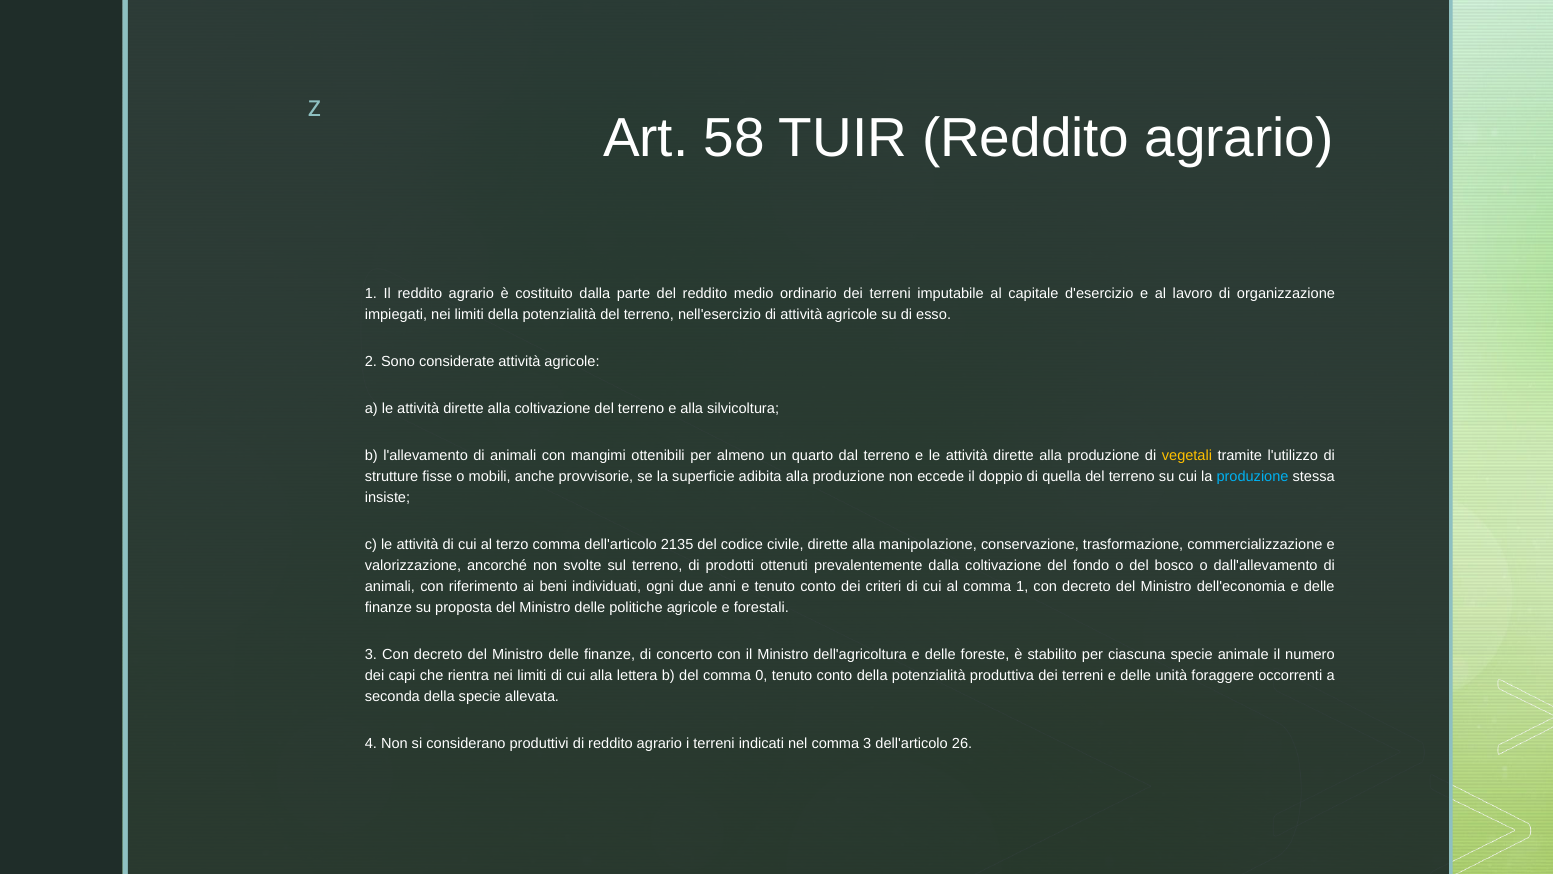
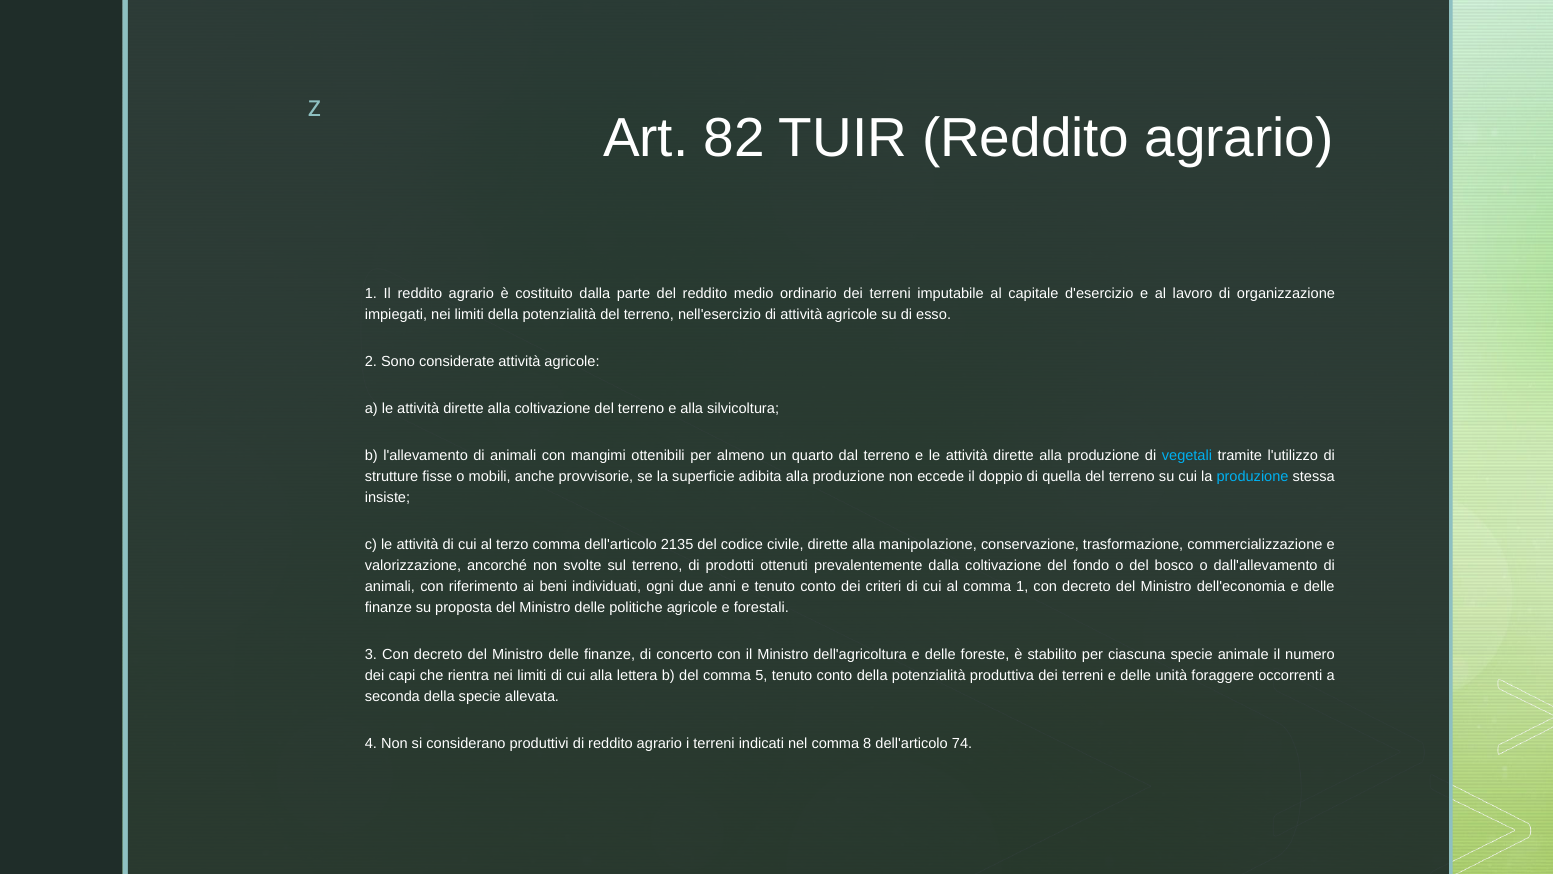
58: 58 -> 82
vegetali colour: yellow -> light blue
0: 0 -> 5
comma 3: 3 -> 8
26: 26 -> 74
